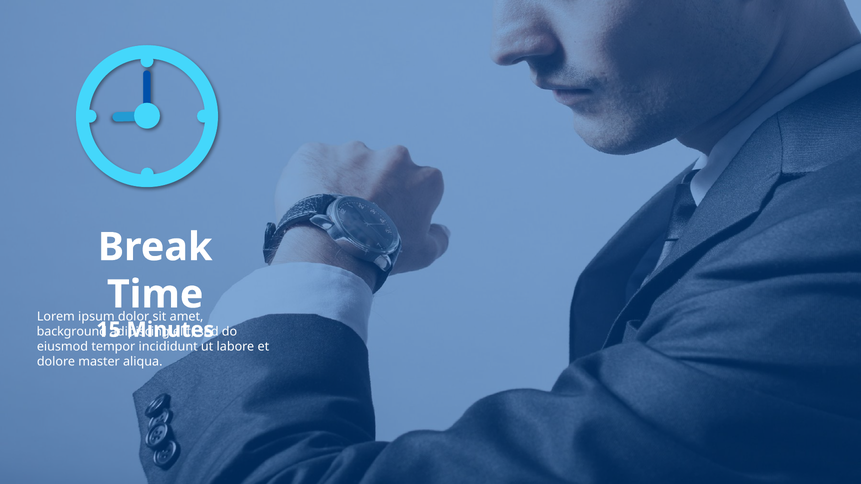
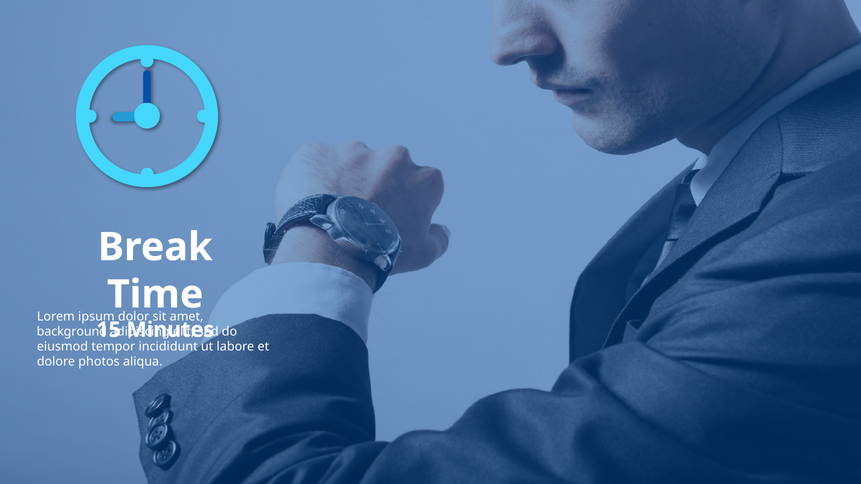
master: master -> photos
